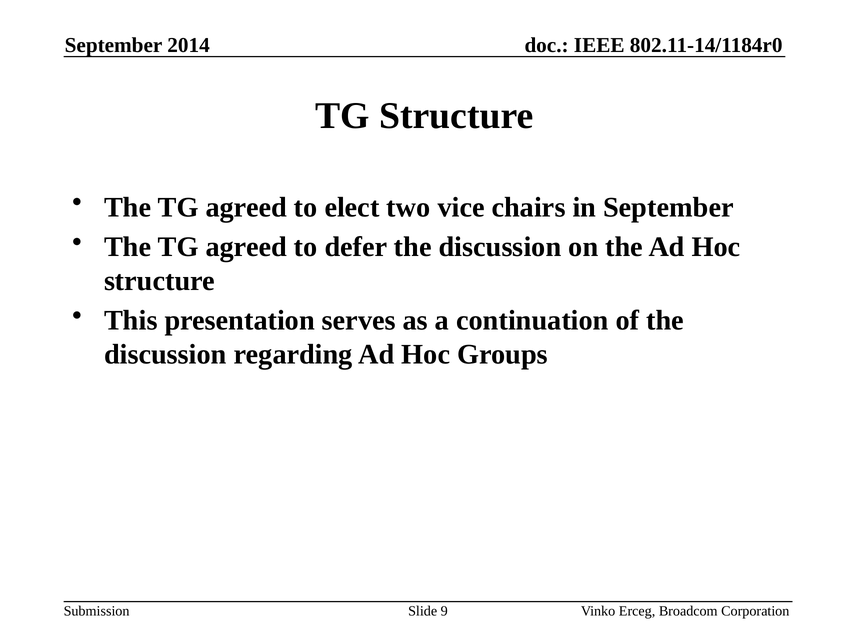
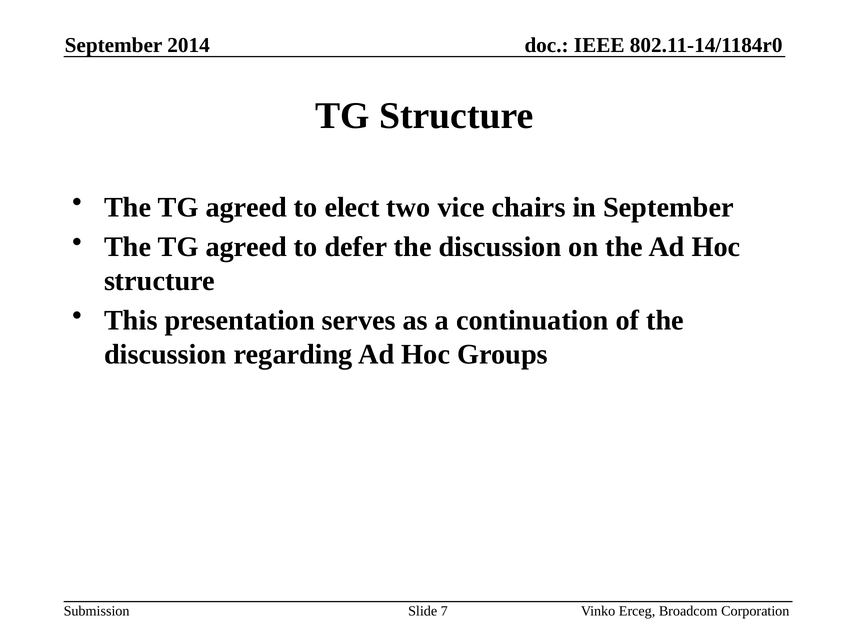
9: 9 -> 7
